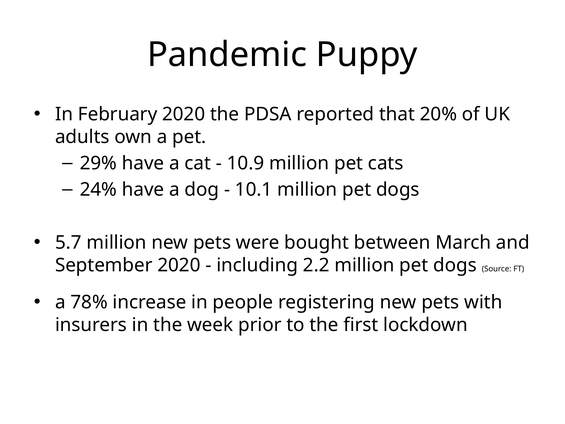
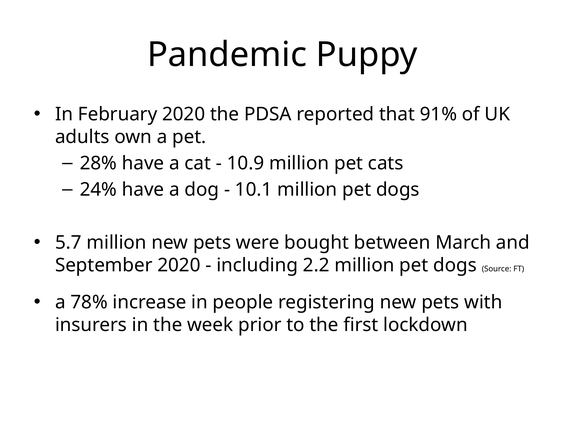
20%: 20% -> 91%
29%: 29% -> 28%
